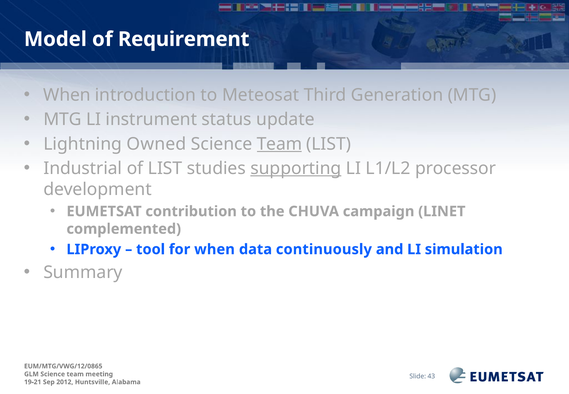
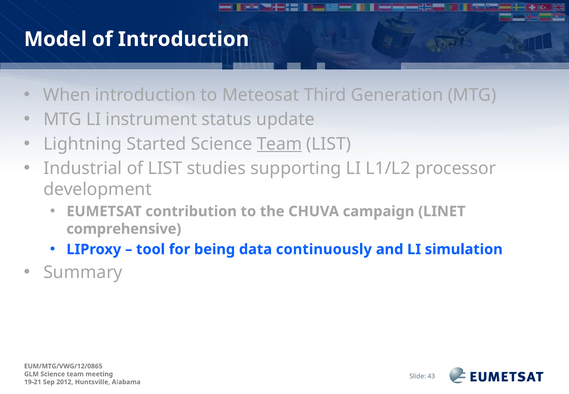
of Requirement: Requirement -> Introduction
Owned: Owned -> Started
supporting underline: present -> none
complemented: complemented -> comprehensive
for when: when -> being
